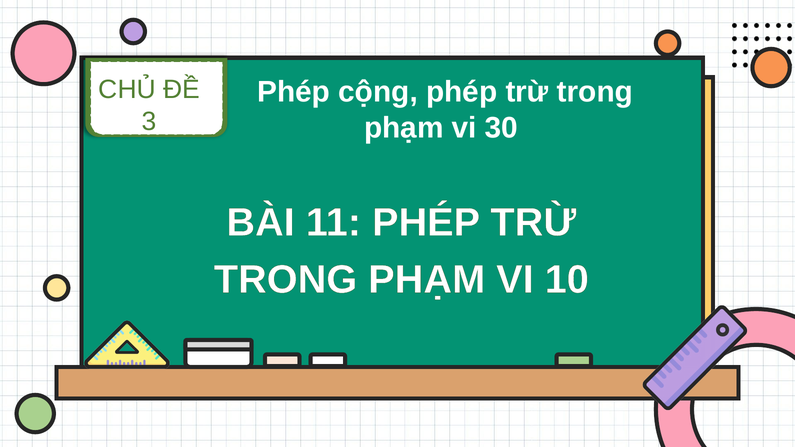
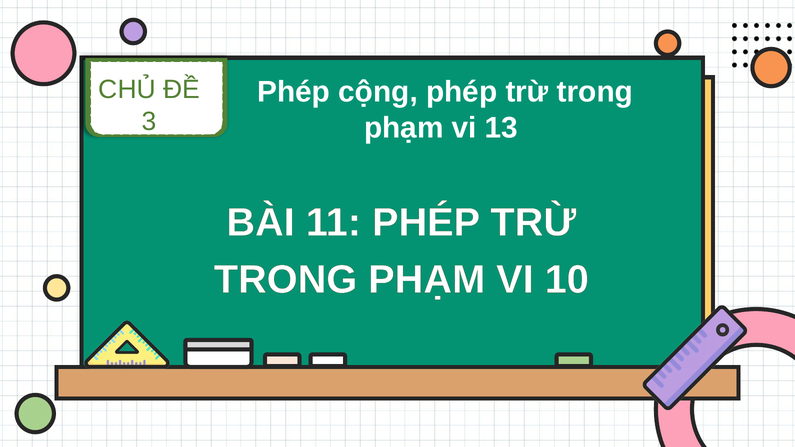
30: 30 -> 13
